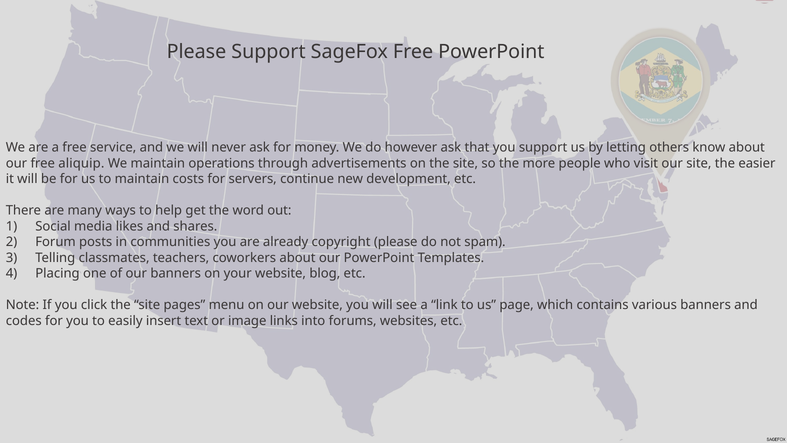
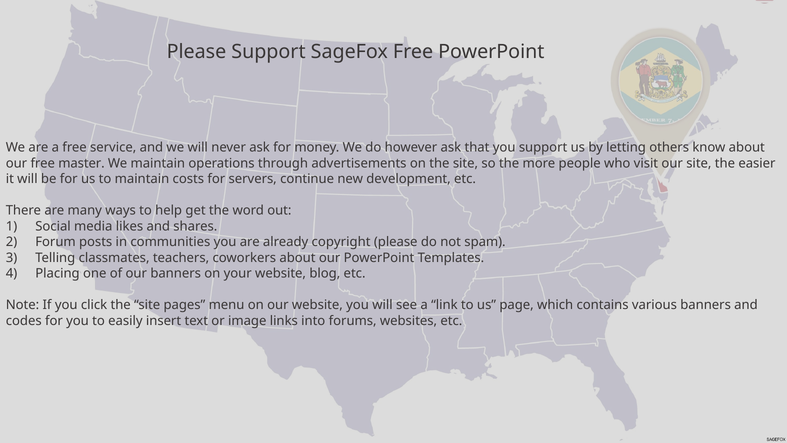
aliquip: aliquip -> master
